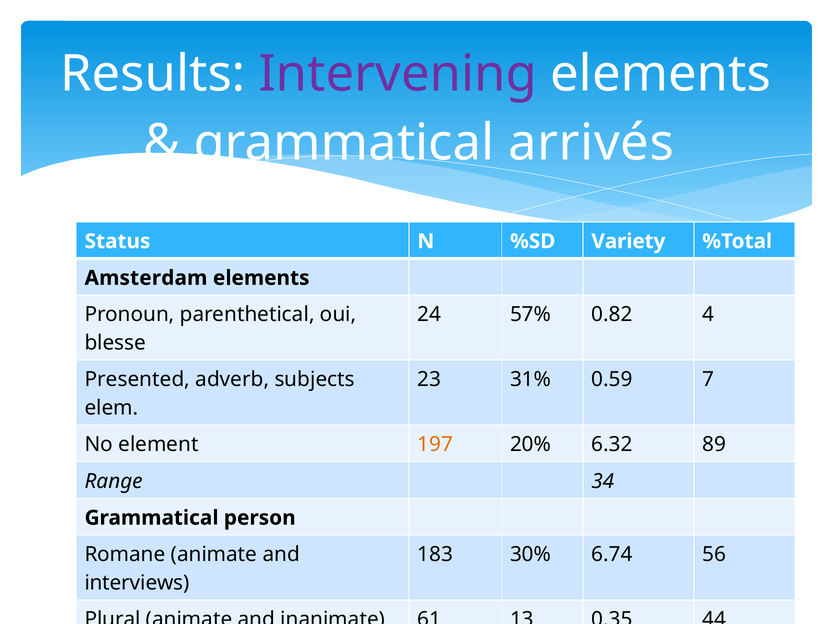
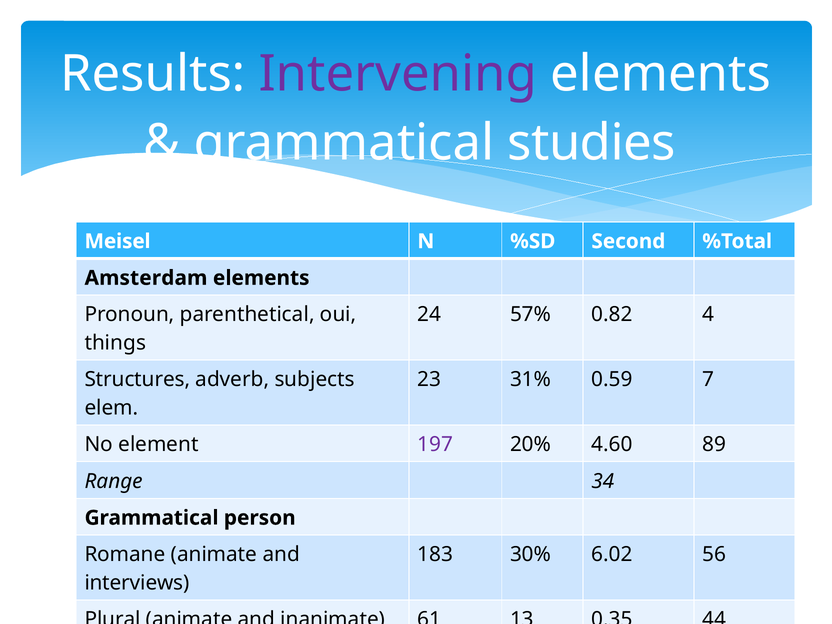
arrivés: arrivés -> studies
Status: Status -> Meisel
Variety: Variety -> Second
blesse: blesse -> things
Presented: Presented -> Structures
197 colour: orange -> purple
6.32: 6.32 -> 4.60
6.74: 6.74 -> 6.02
